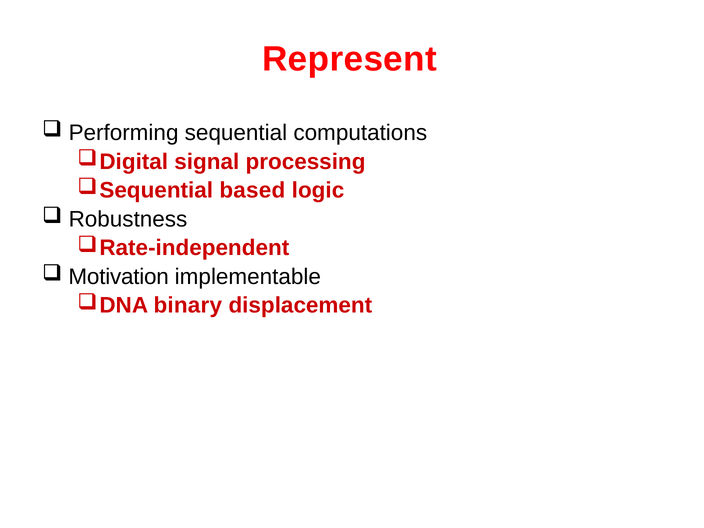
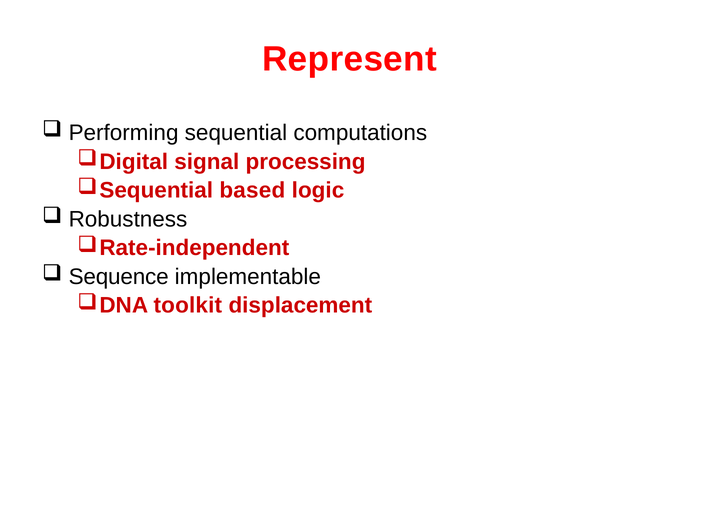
Motivation: Motivation -> Sequence
binary: binary -> toolkit
